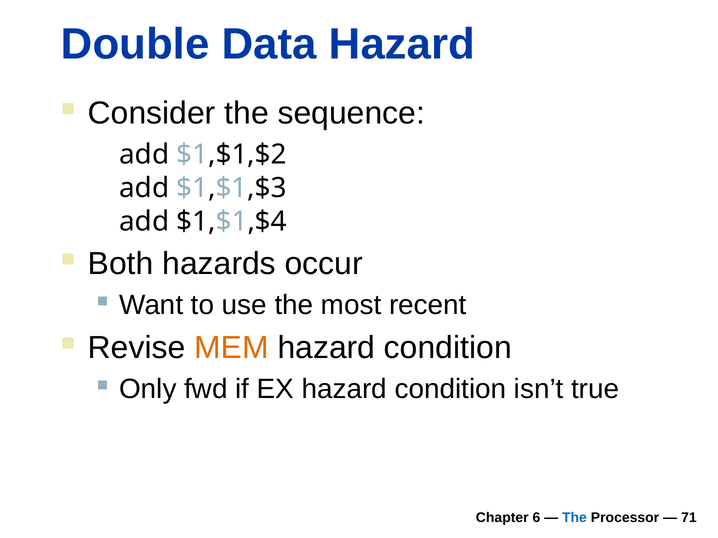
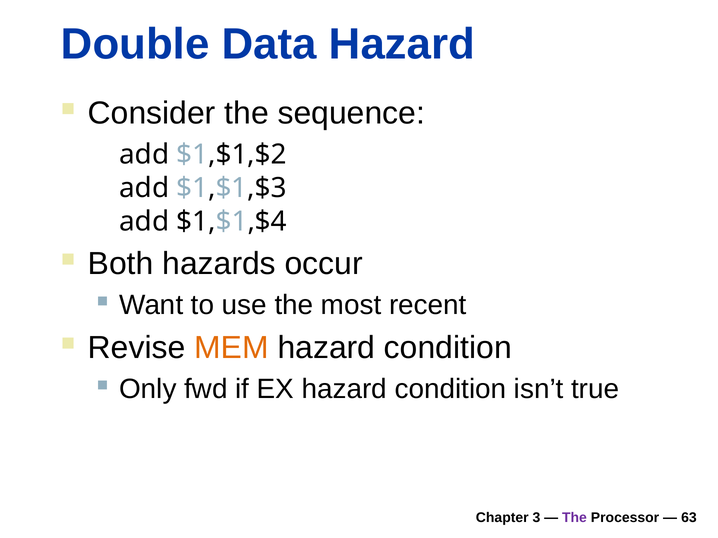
6: 6 -> 3
The at (574, 518) colour: blue -> purple
71: 71 -> 63
